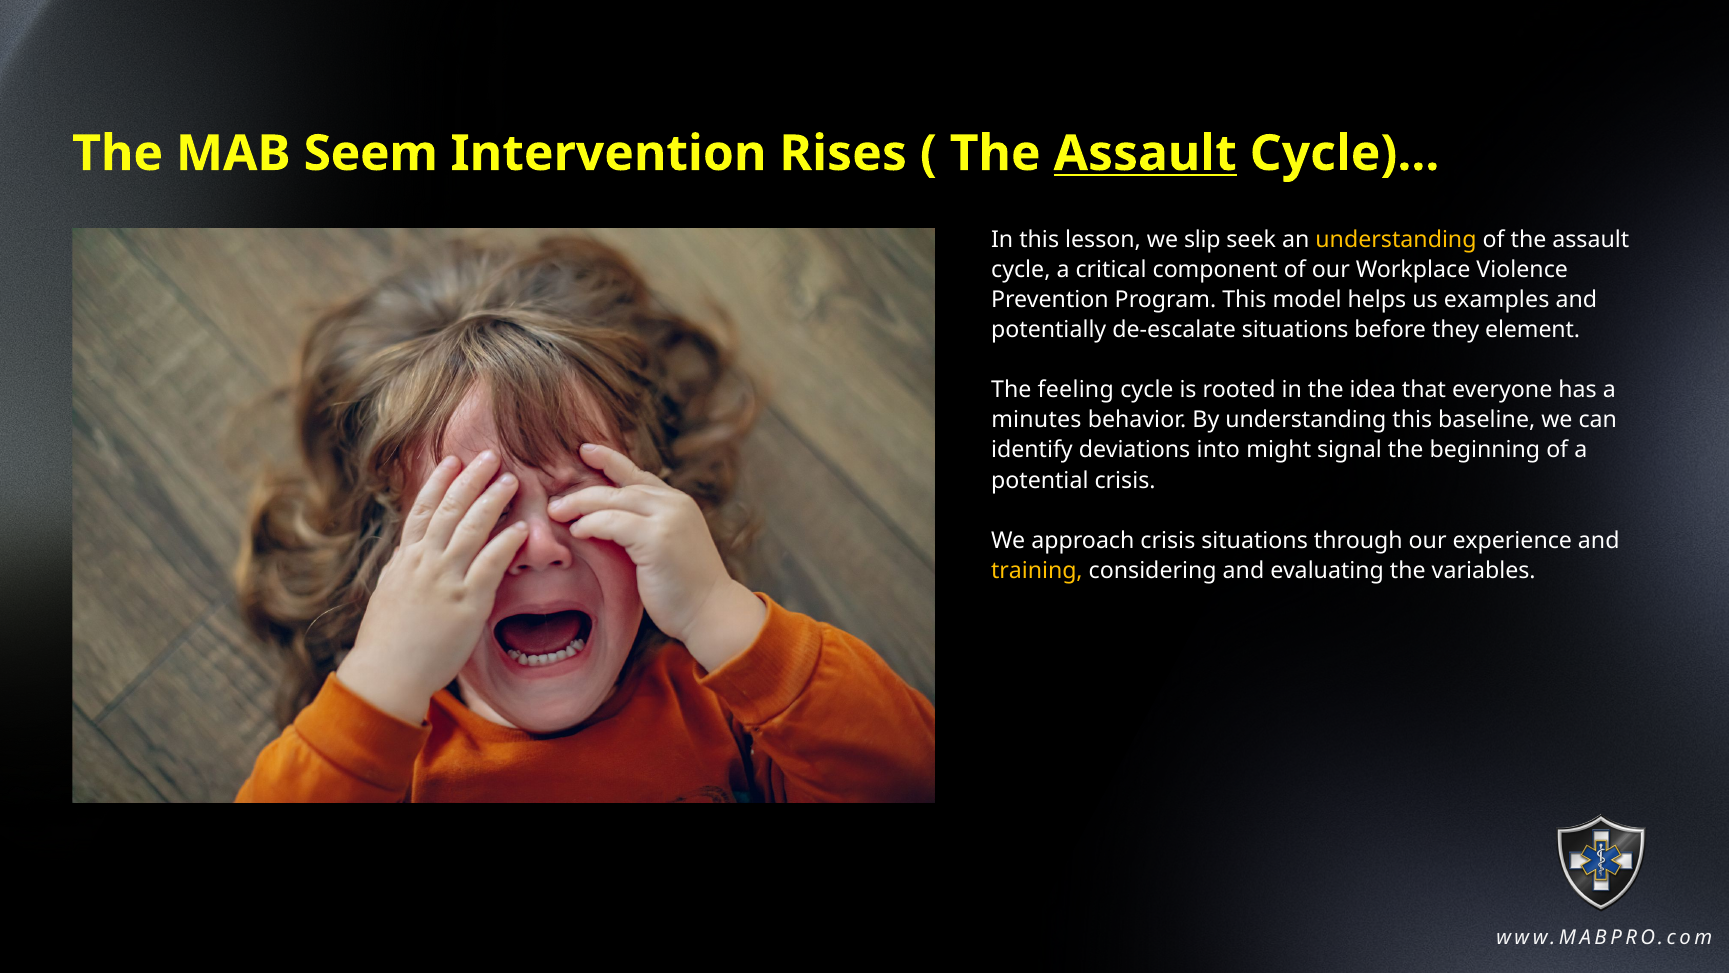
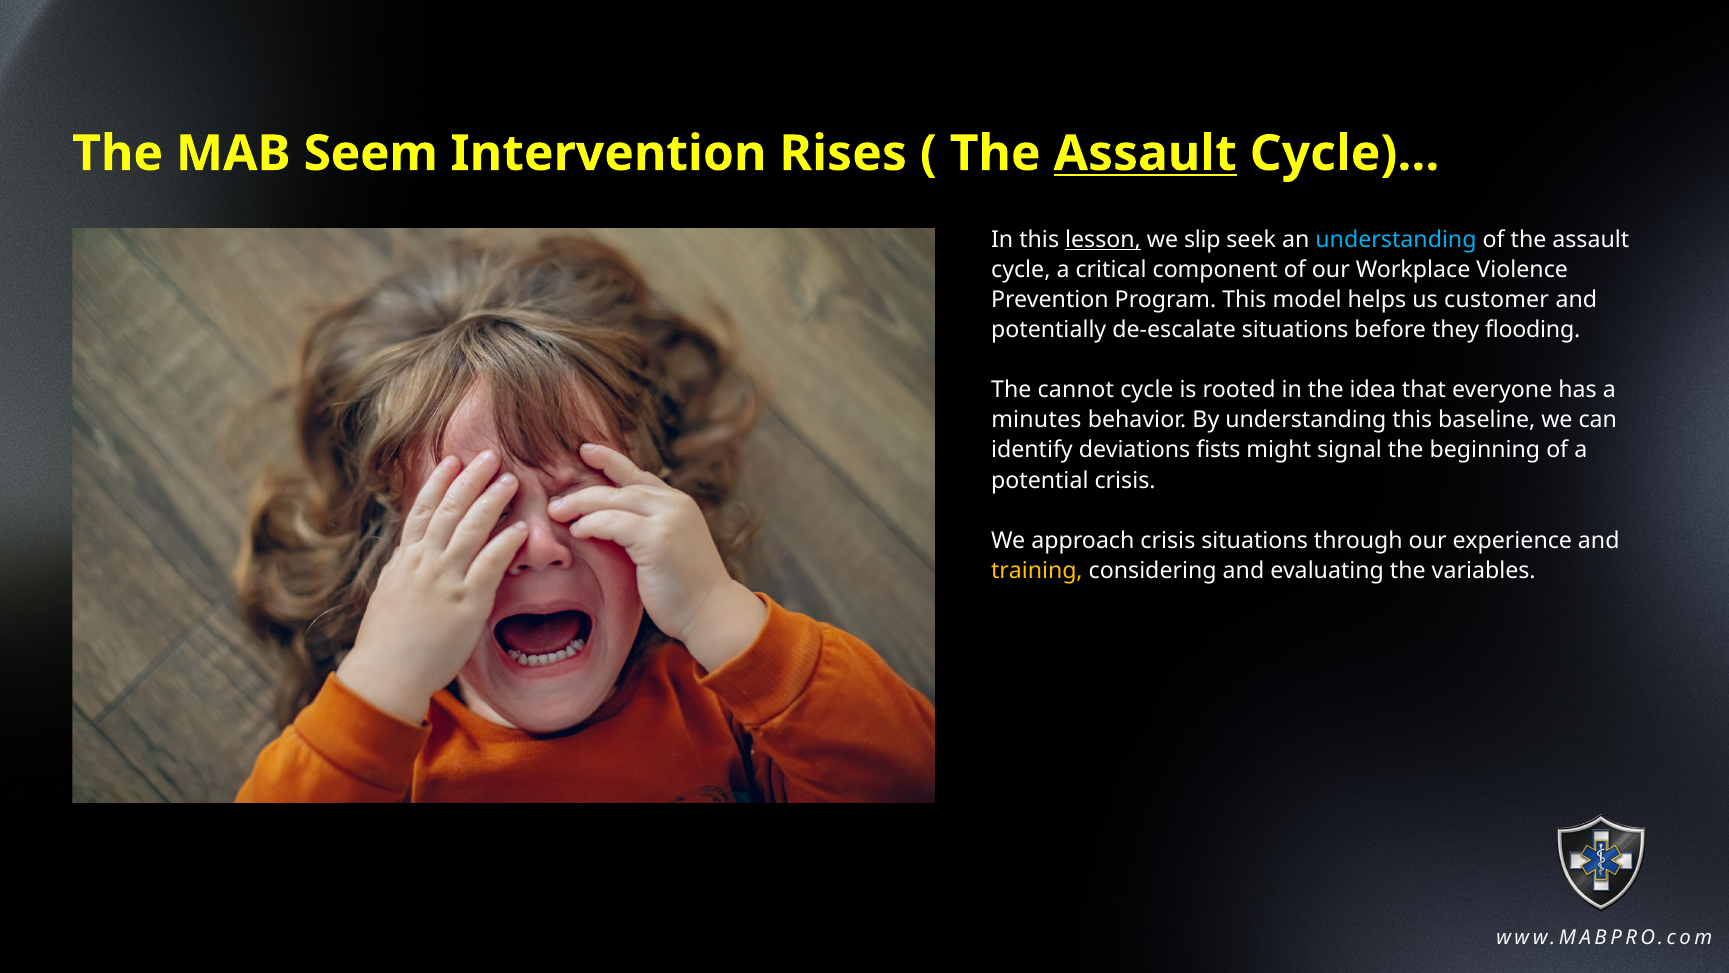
lesson underline: none -> present
understanding at (1396, 239) colour: yellow -> light blue
examples: examples -> customer
element: element -> flooding
feeling: feeling -> cannot
into: into -> fists
